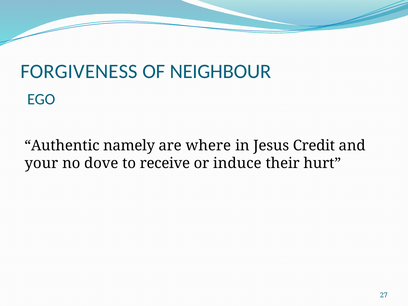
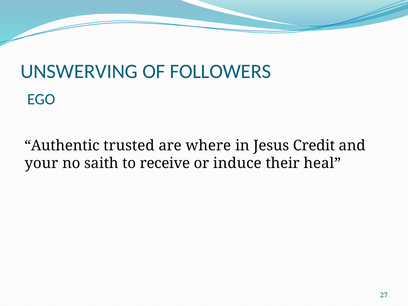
FORGIVENESS: FORGIVENESS -> UNSWERVING
NEIGHBOUR: NEIGHBOUR -> FOLLOWERS
namely: namely -> trusted
dove: dove -> saith
hurt: hurt -> heal
